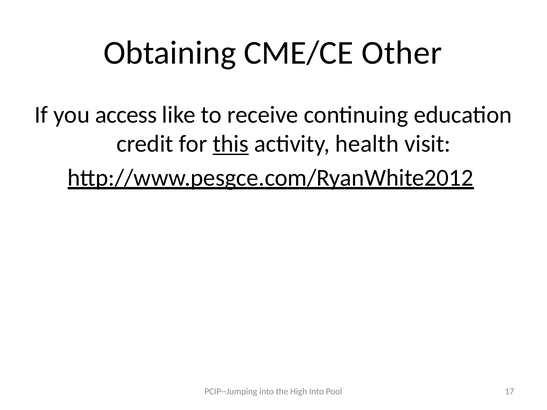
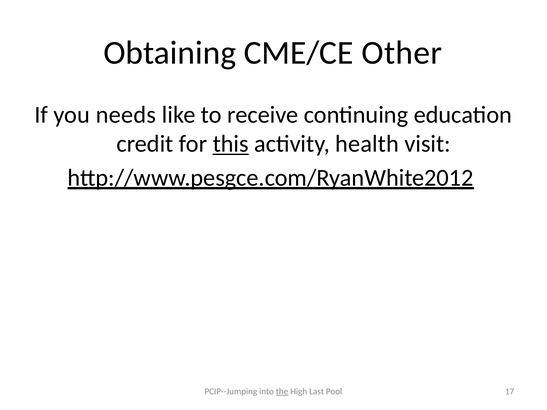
access: access -> needs
the underline: none -> present
High Into: Into -> Last
